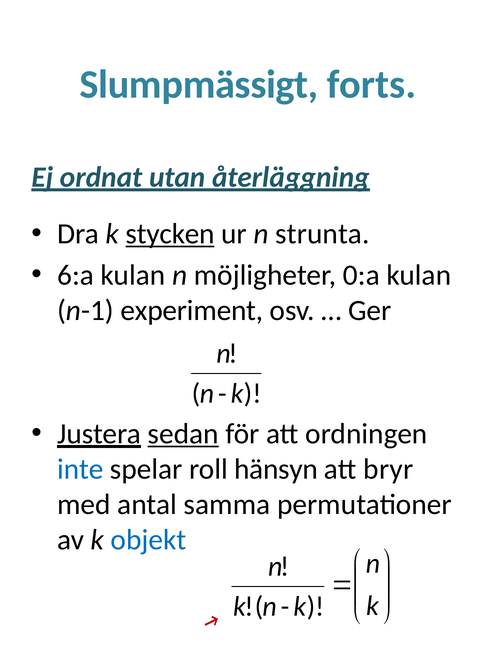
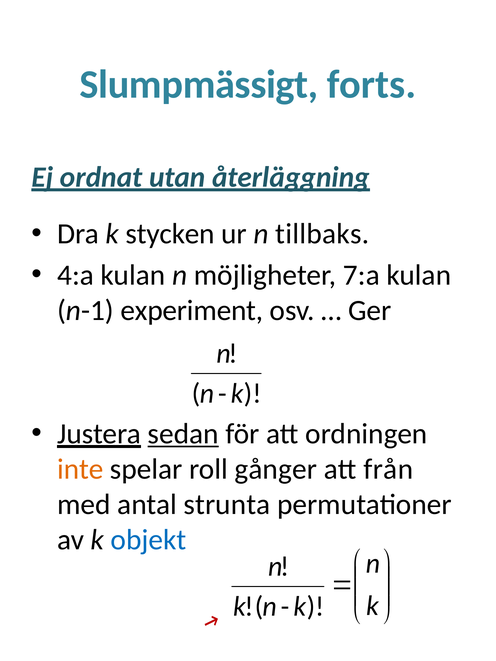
stycken underline: present -> none
strunta: strunta -> tillbaks
6:a: 6:a -> 4:a
0:a: 0:a -> 7:a
inte colour: blue -> orange
hänsyn: hänsyn -> gånger
bryr: bryr -> från
samma: samma -> strunta
